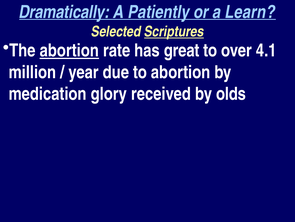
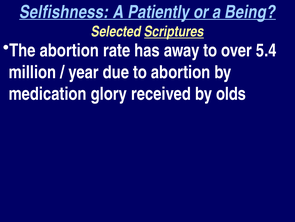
Dramatically: Dramatically -> Selfishness
Learn: Learn -> Being
abortion at (69, 50) underline: present -> none
great: great -> away
4.1: 4.1 -> 5.4
